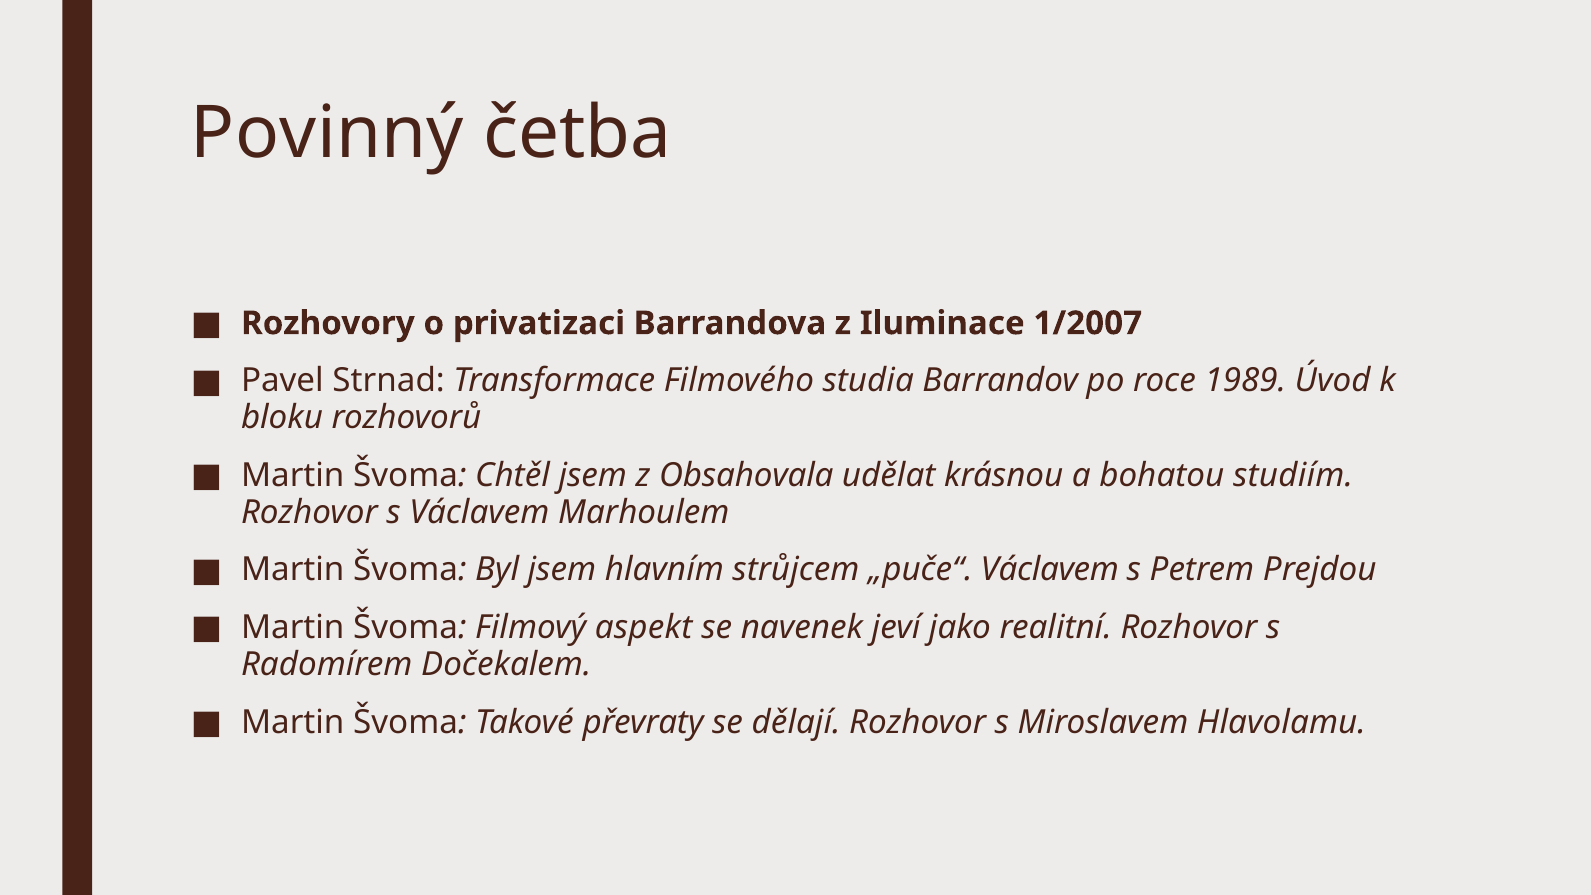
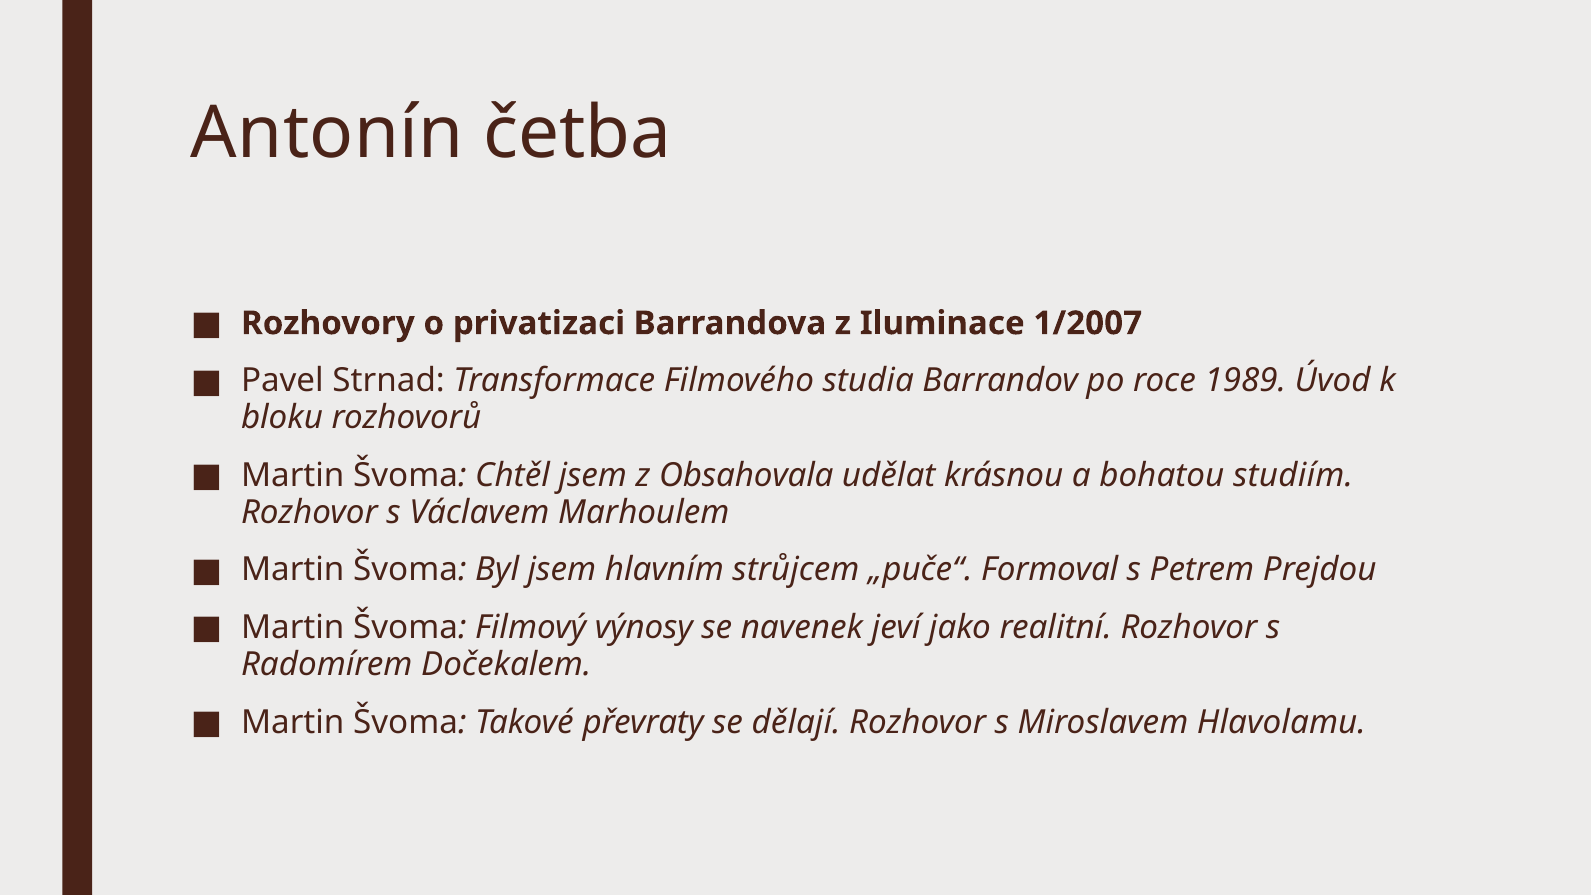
Povinný: Povinný -> Antonín
„puče“ Václavem: Václavem -> Formoval
aspekt: aspekt -> výnosy
